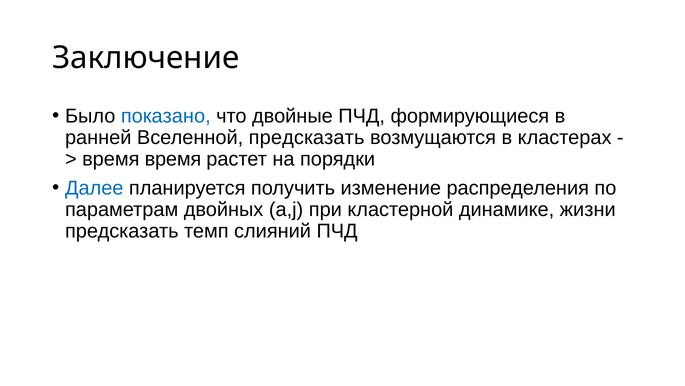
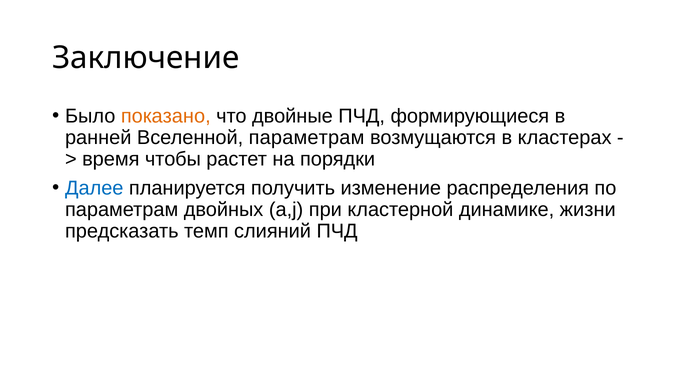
показано colour: blue -> orange
Вселенной предсказать: предсказать -> параметрам
время время: время -> чтобы
